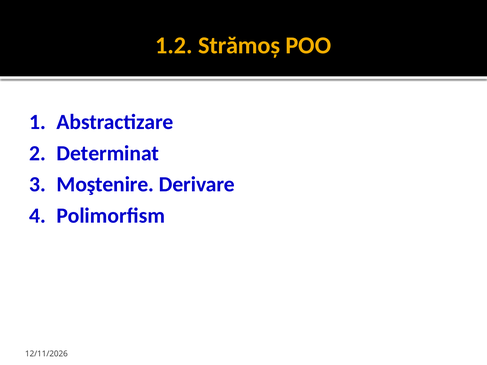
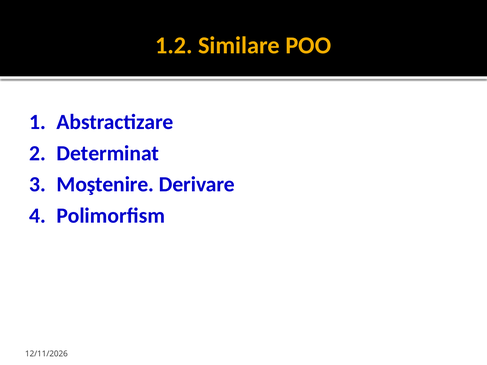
Strămoş: Strămoş -> Similare
